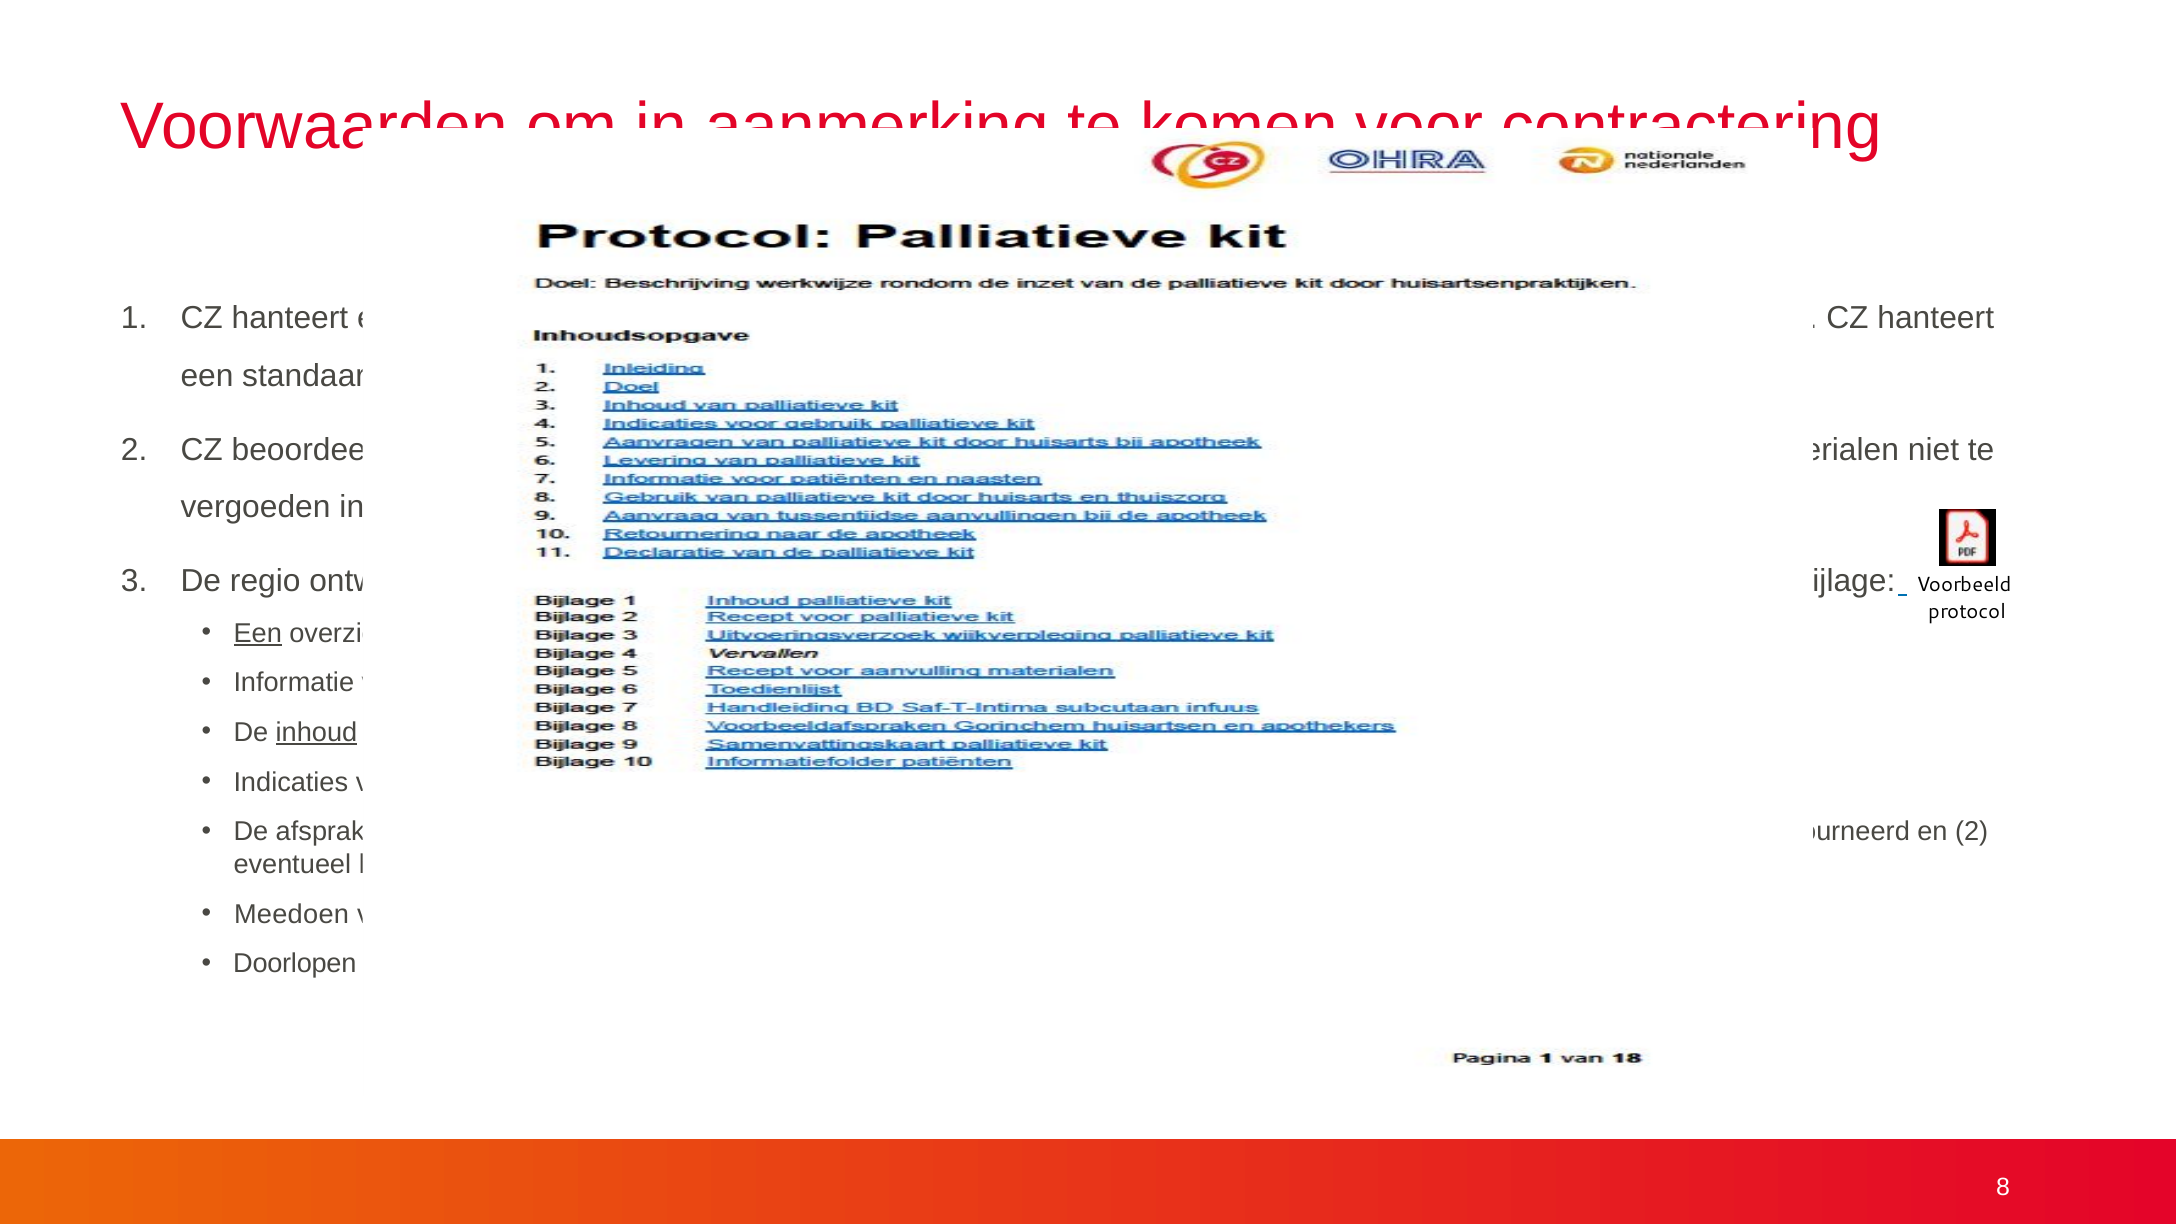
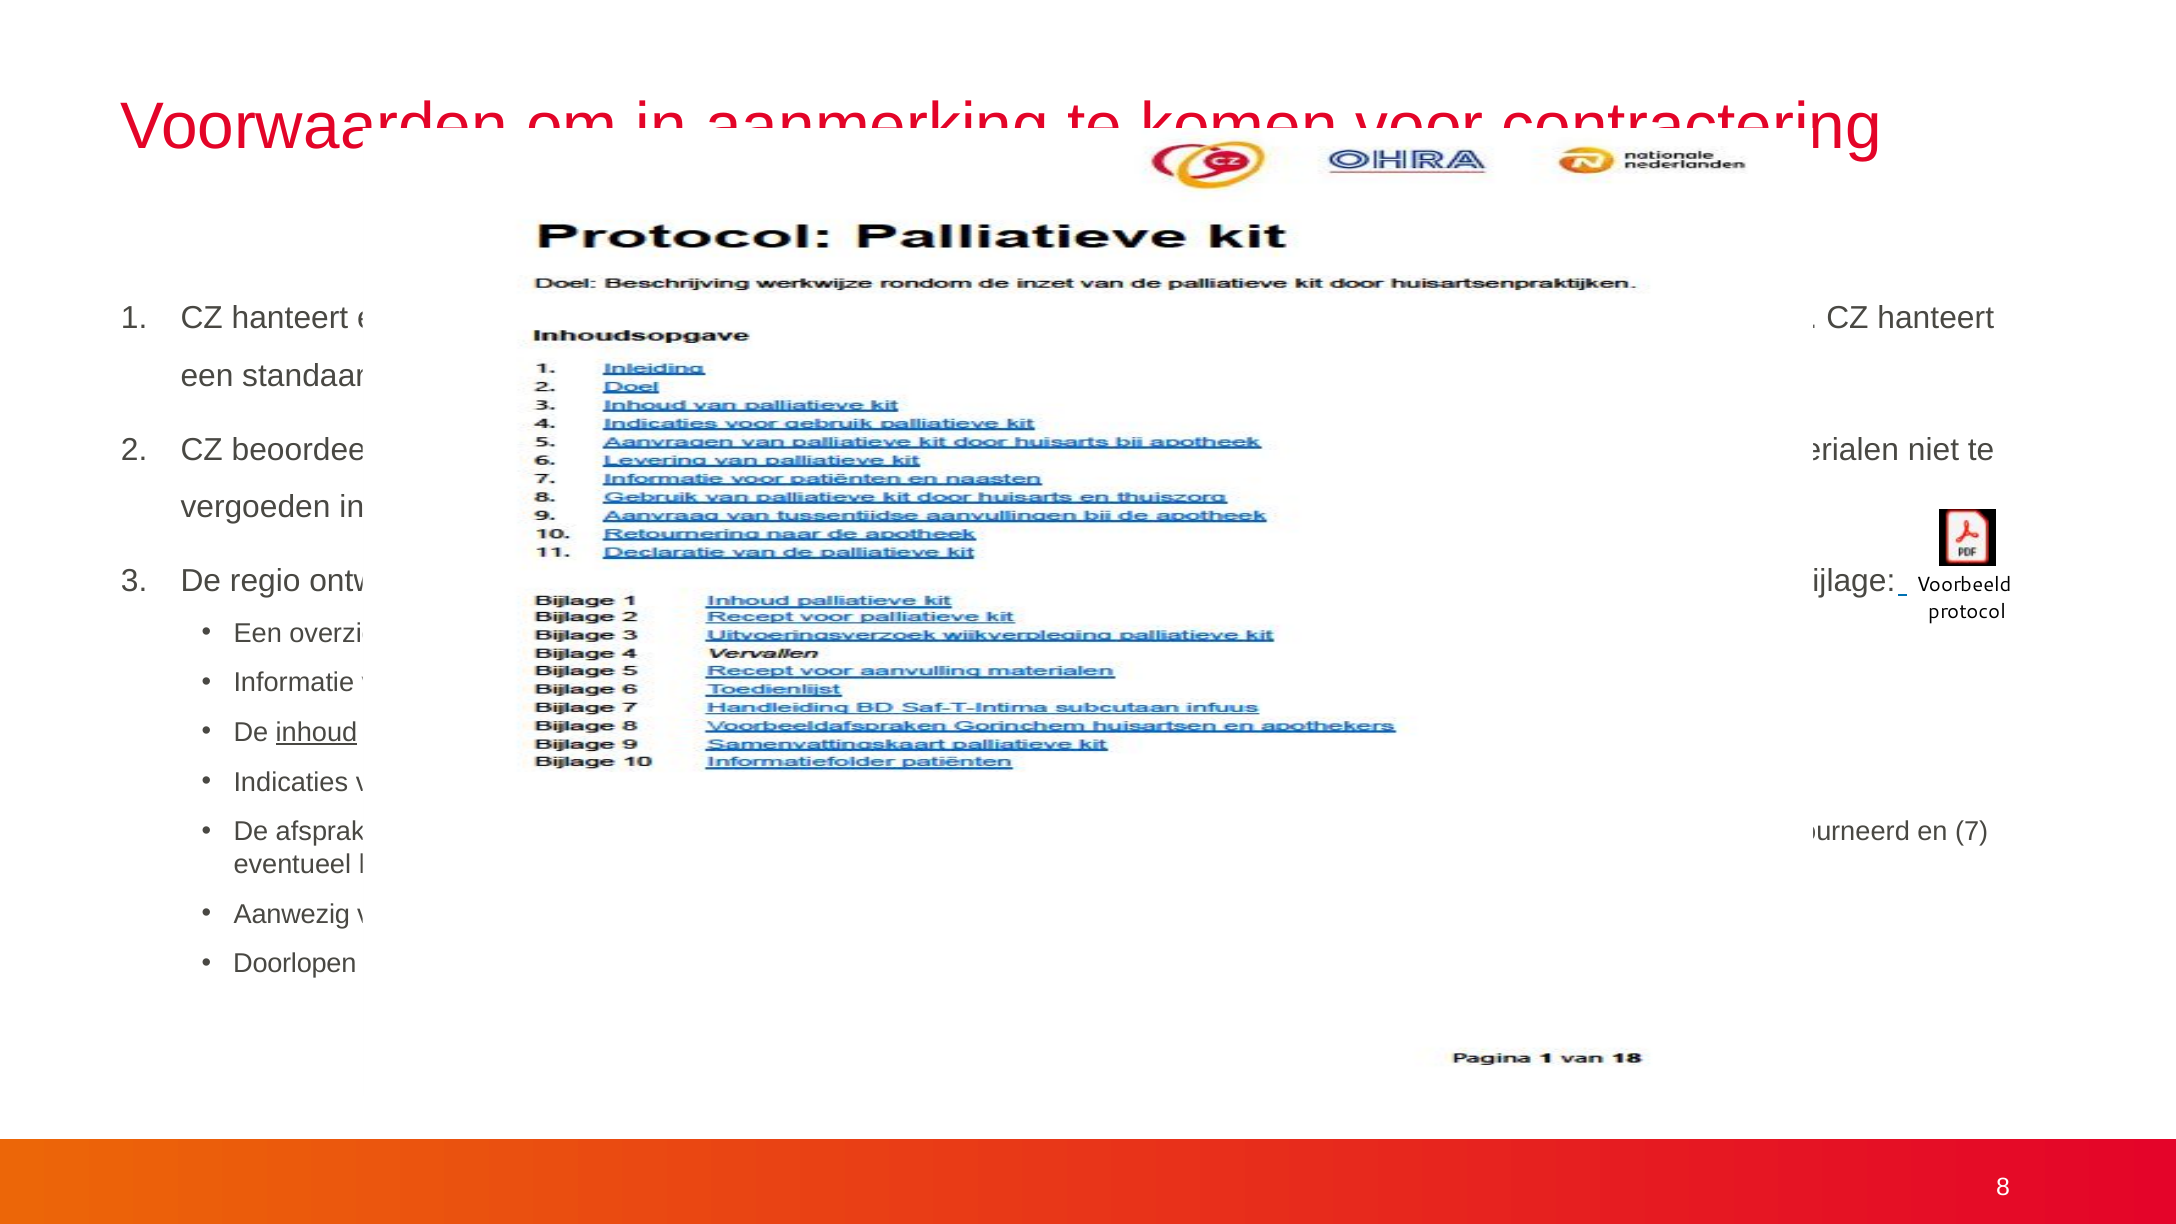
Een at (258, 633) underline: present -> none
en 2: 2 -> 7
Meedoen at (292, 914): Meedoen -> Aanwezig
